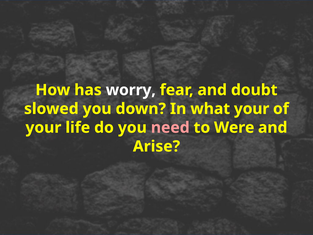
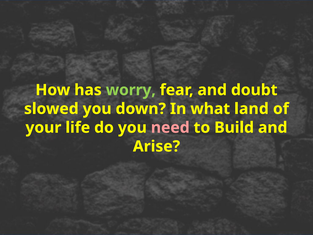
worry colour: white -> light green
what your: your -> land
Were: Were -> Build
